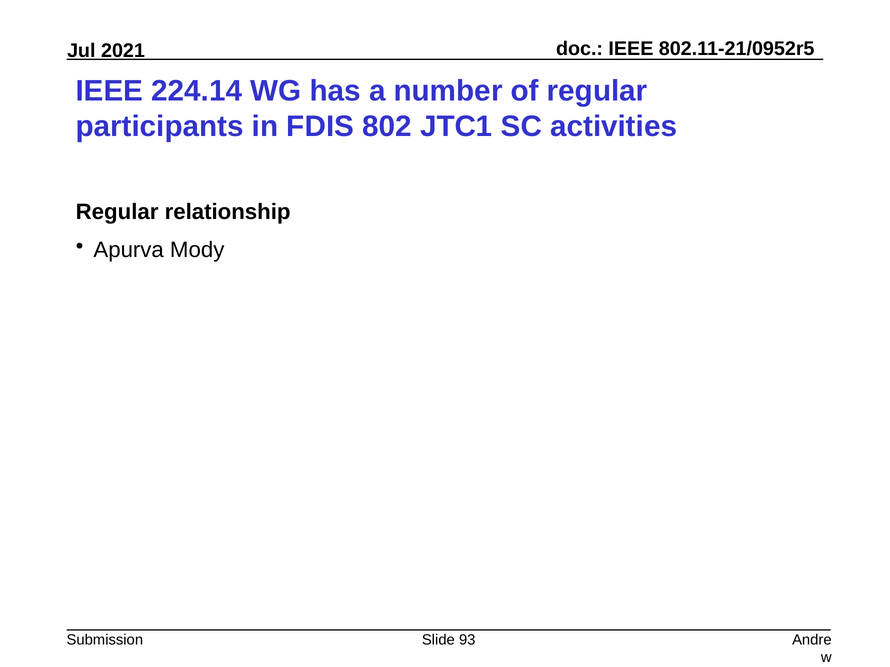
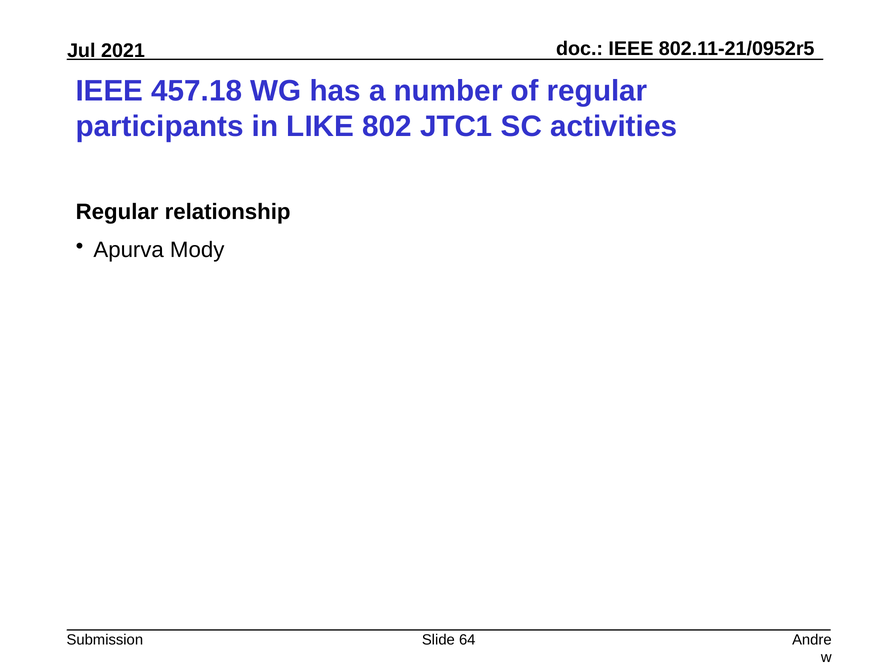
224.14: 224.14 -> 457.18
FDIS: FDIS -> LIKE
93: 93 -> 64
